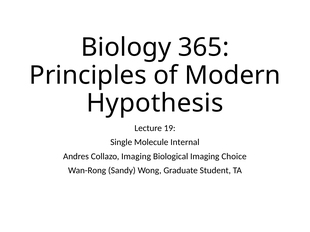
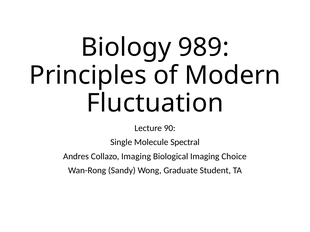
365: 365 -> 989
Hypothesis: Hypothesis -> Fluctuation
19: 19 -> 90
Internal: Internal -> Spectral
